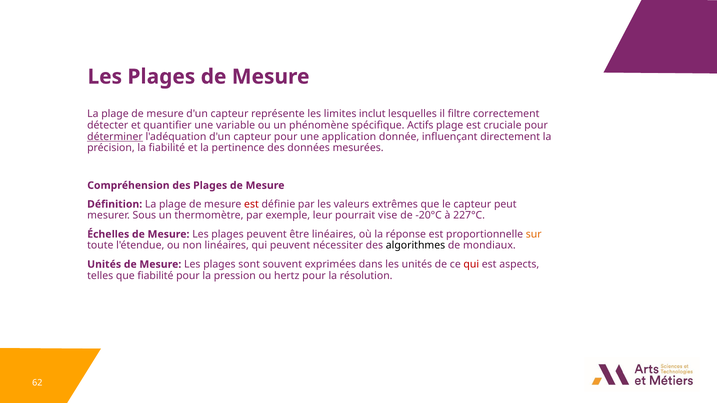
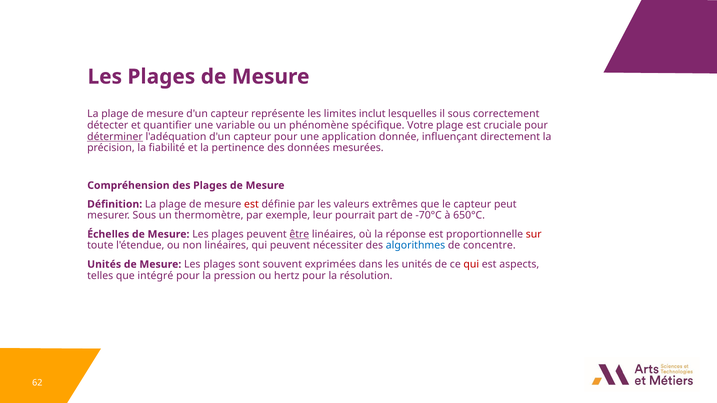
il filtre: filtre -> sous
Actifs: Actifs -> Votre
vise: vise -> part
-20°C: -20°C -> -70°C
227°C: 227°C -> 650°C
être underline: none -> present
sur colour: orange -> red
algorithmes colour: black -> blue
mondiaux: mondiaux -> concentre
que fiabilité: fiabilité -> intégré
